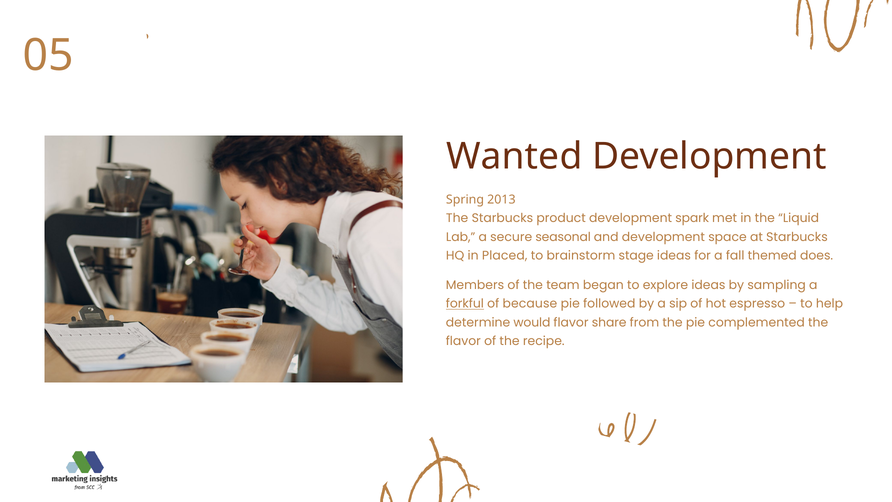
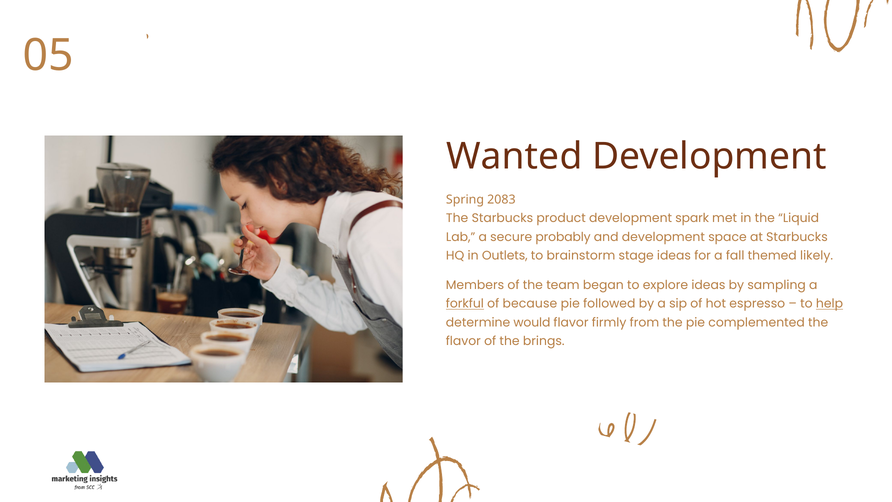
2013: 2013 -> 2083
seasonal: seasonal -> probably
Placed: Placed -> Outlets
does: does -> likely
help underline: none -> present
share: share -> firmly
recipe: recipe -> brings
